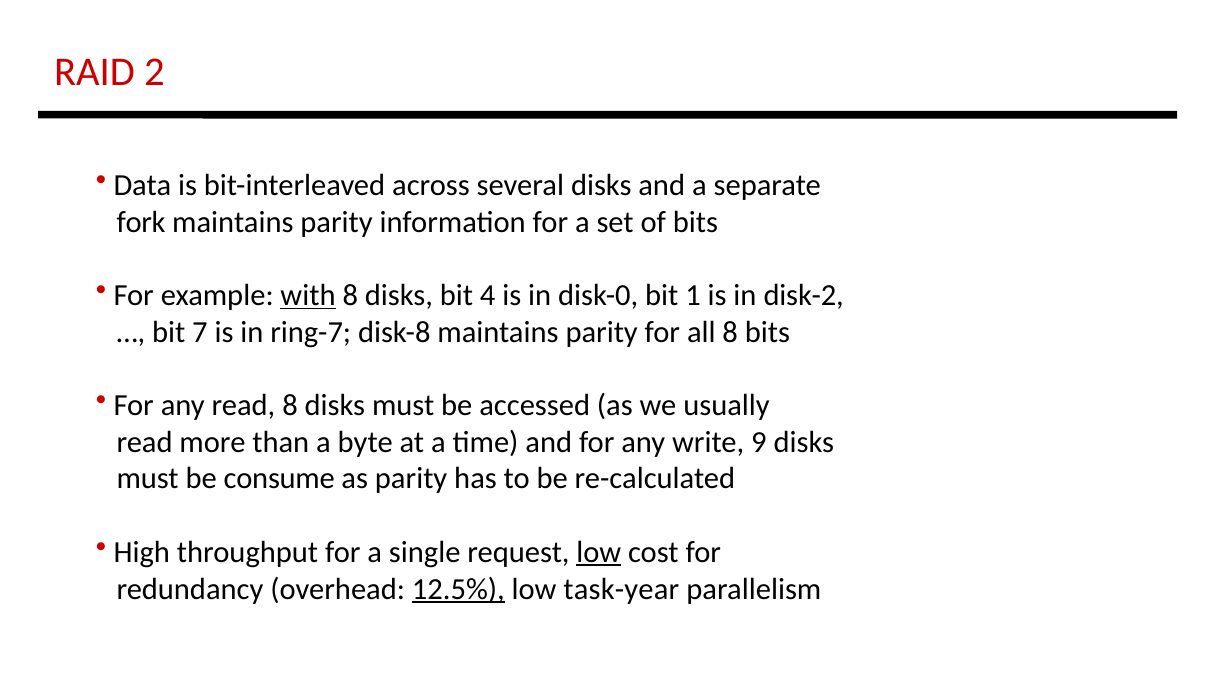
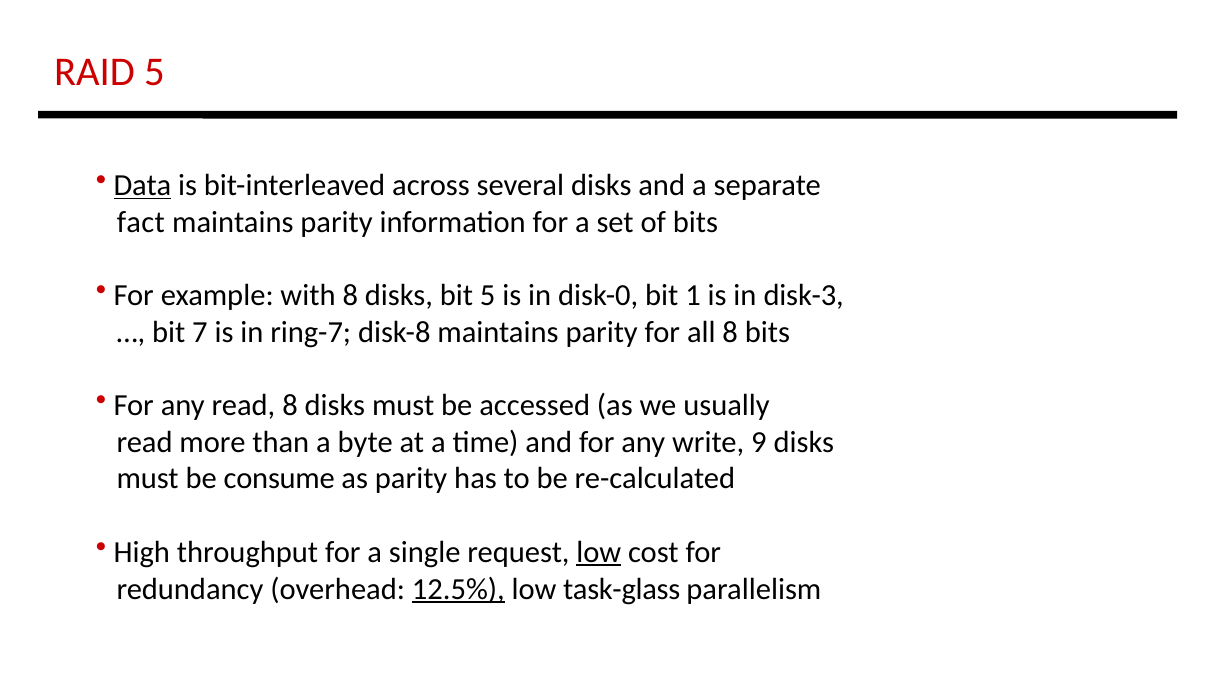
RAID 2: 2 -> 5
Data underline: none -> present
fork: fork -> fact
with underline: present -> none
bit 4: 4 -> 5
disk-2: disk-2 -> disk-3
task-year: task-year -> task-glass
